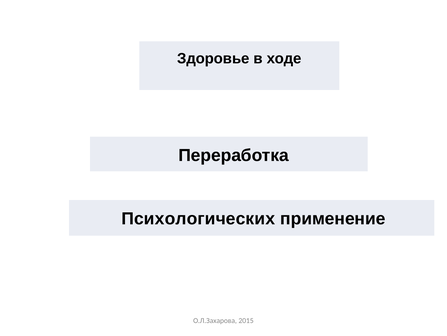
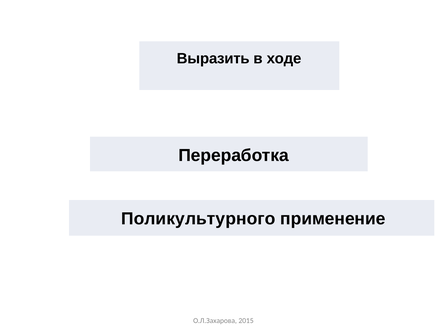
Здоровье: Здоровье -> Выразить
Психологических: Психологических -> Поликультурного
